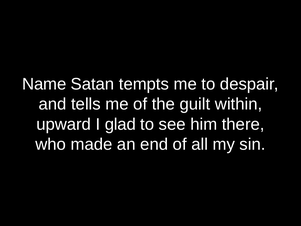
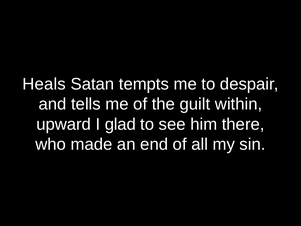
Name: Name -> Heals
